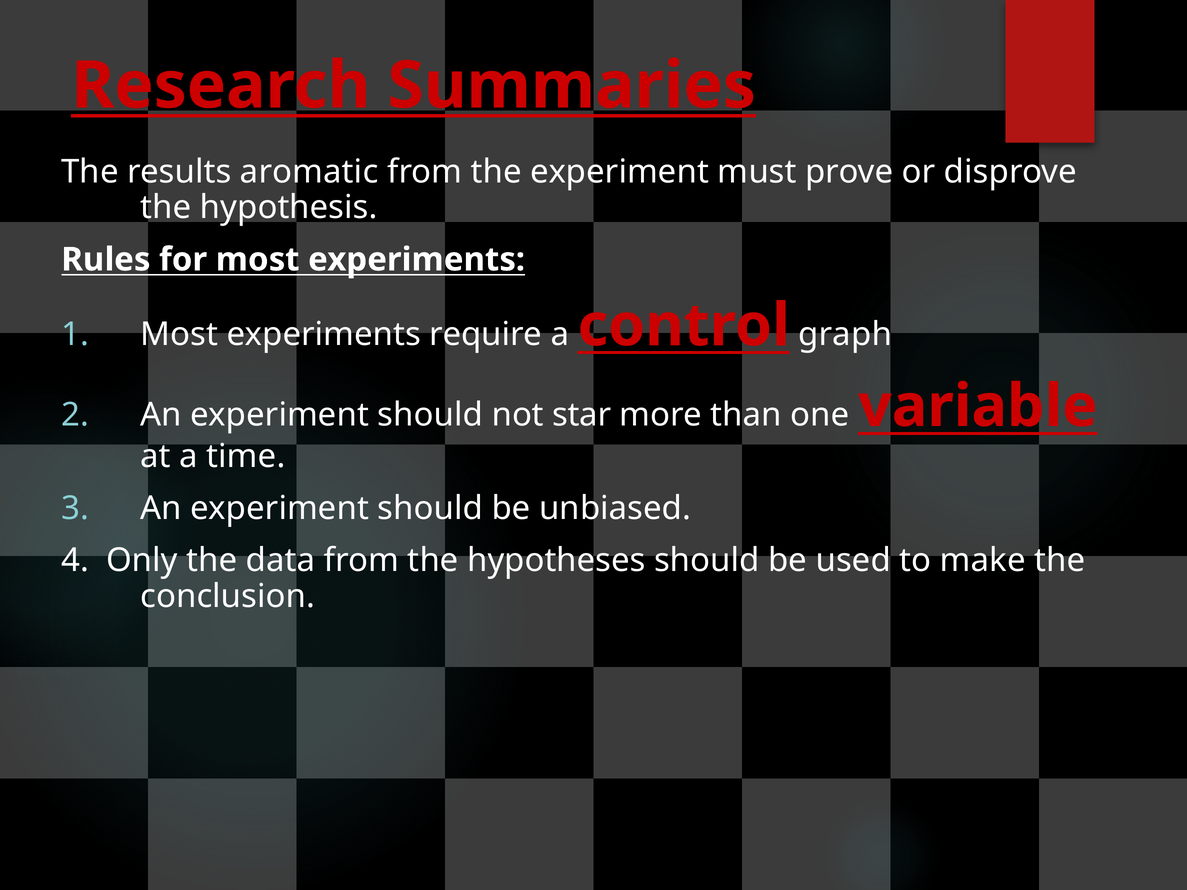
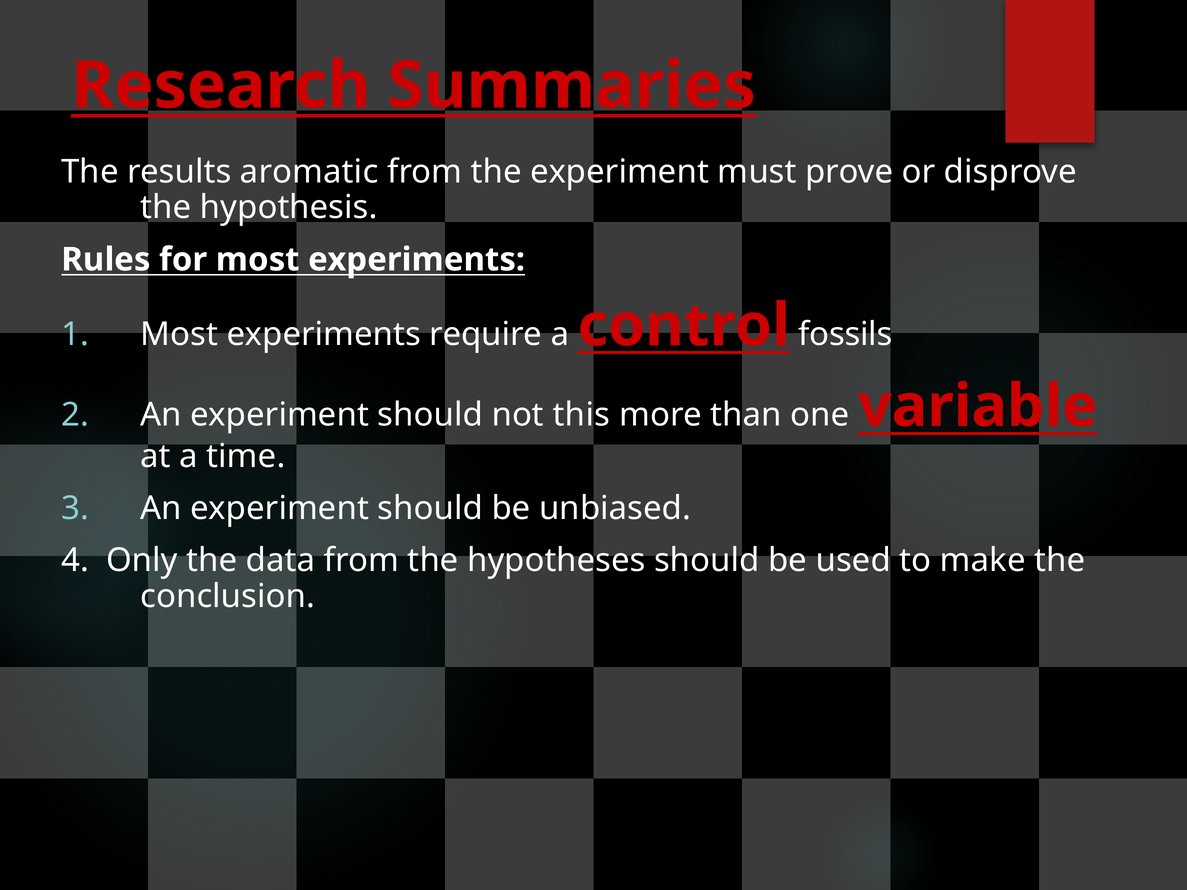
graph: graph -> fossils
star: star -> this
